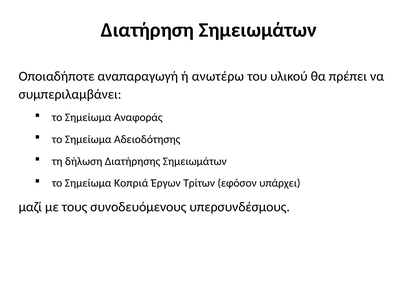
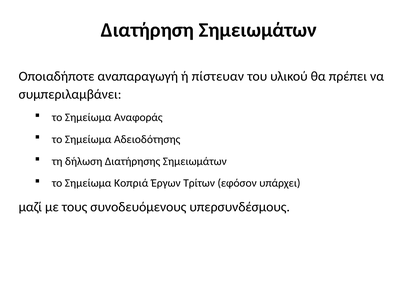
ανωτέρω: ανωτέρω -> πίστευαν
